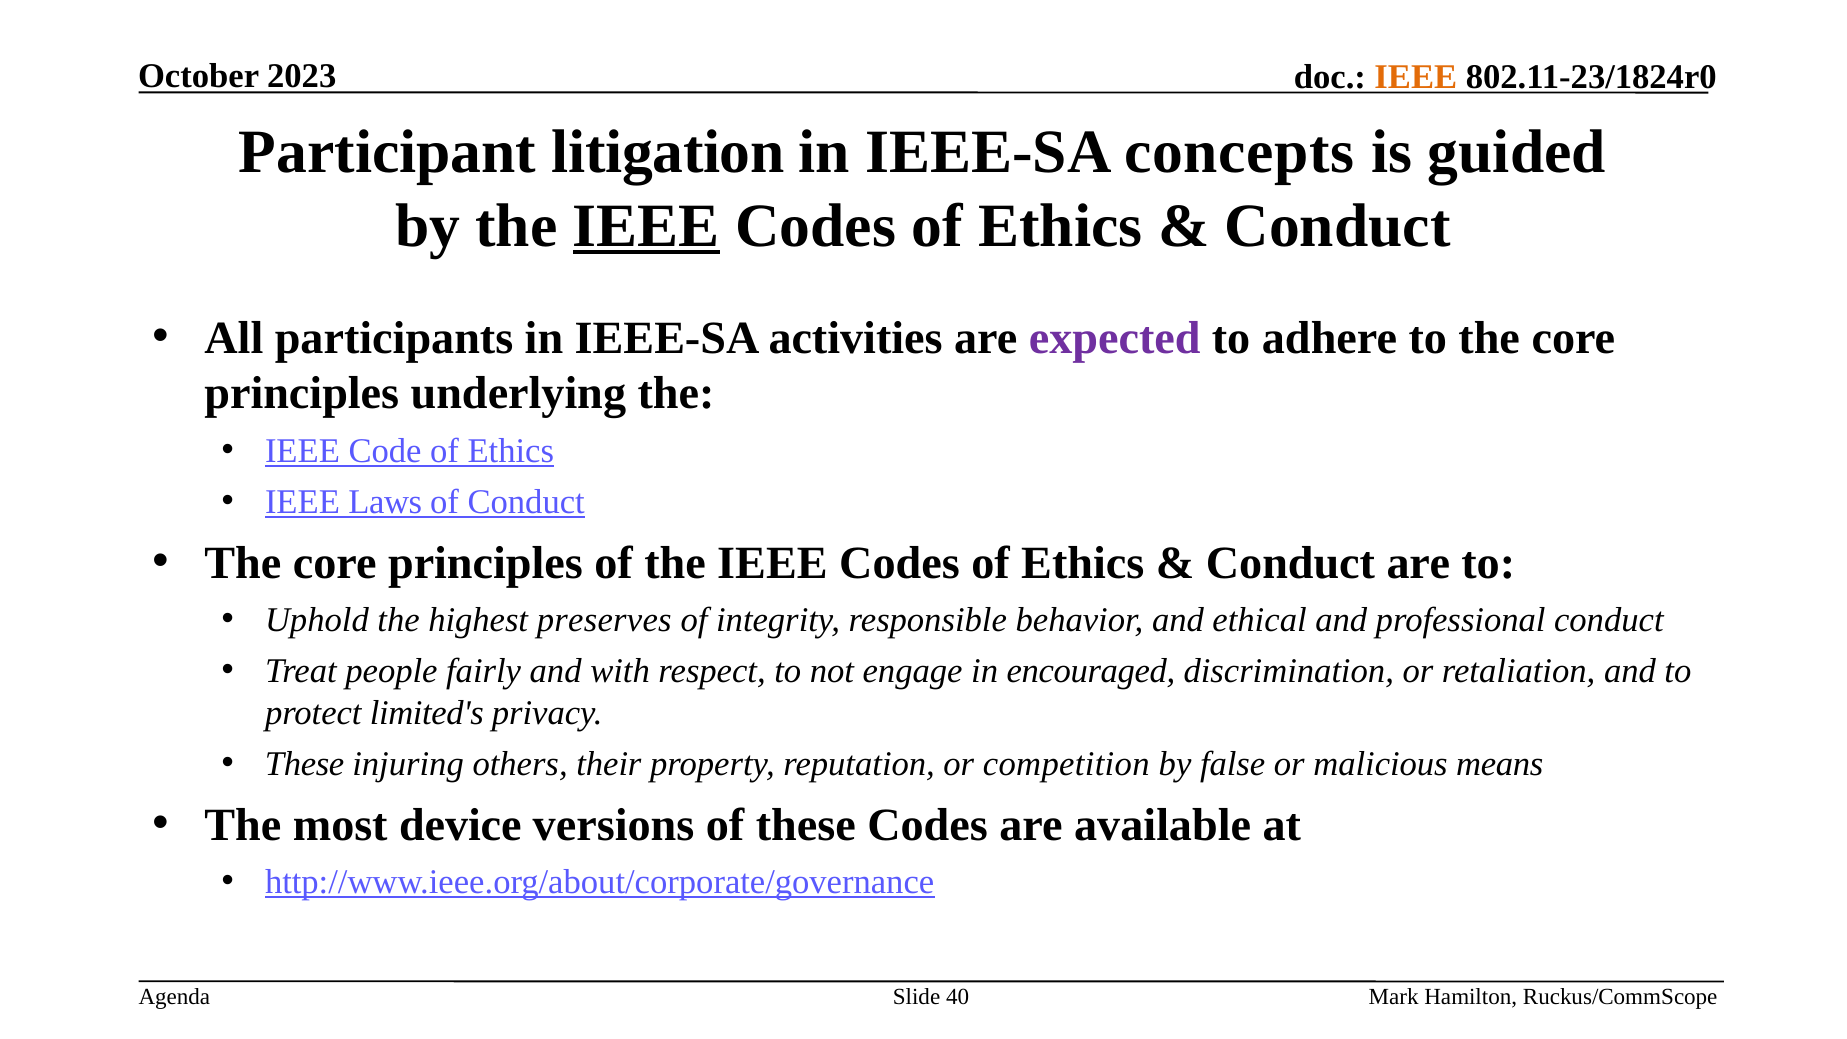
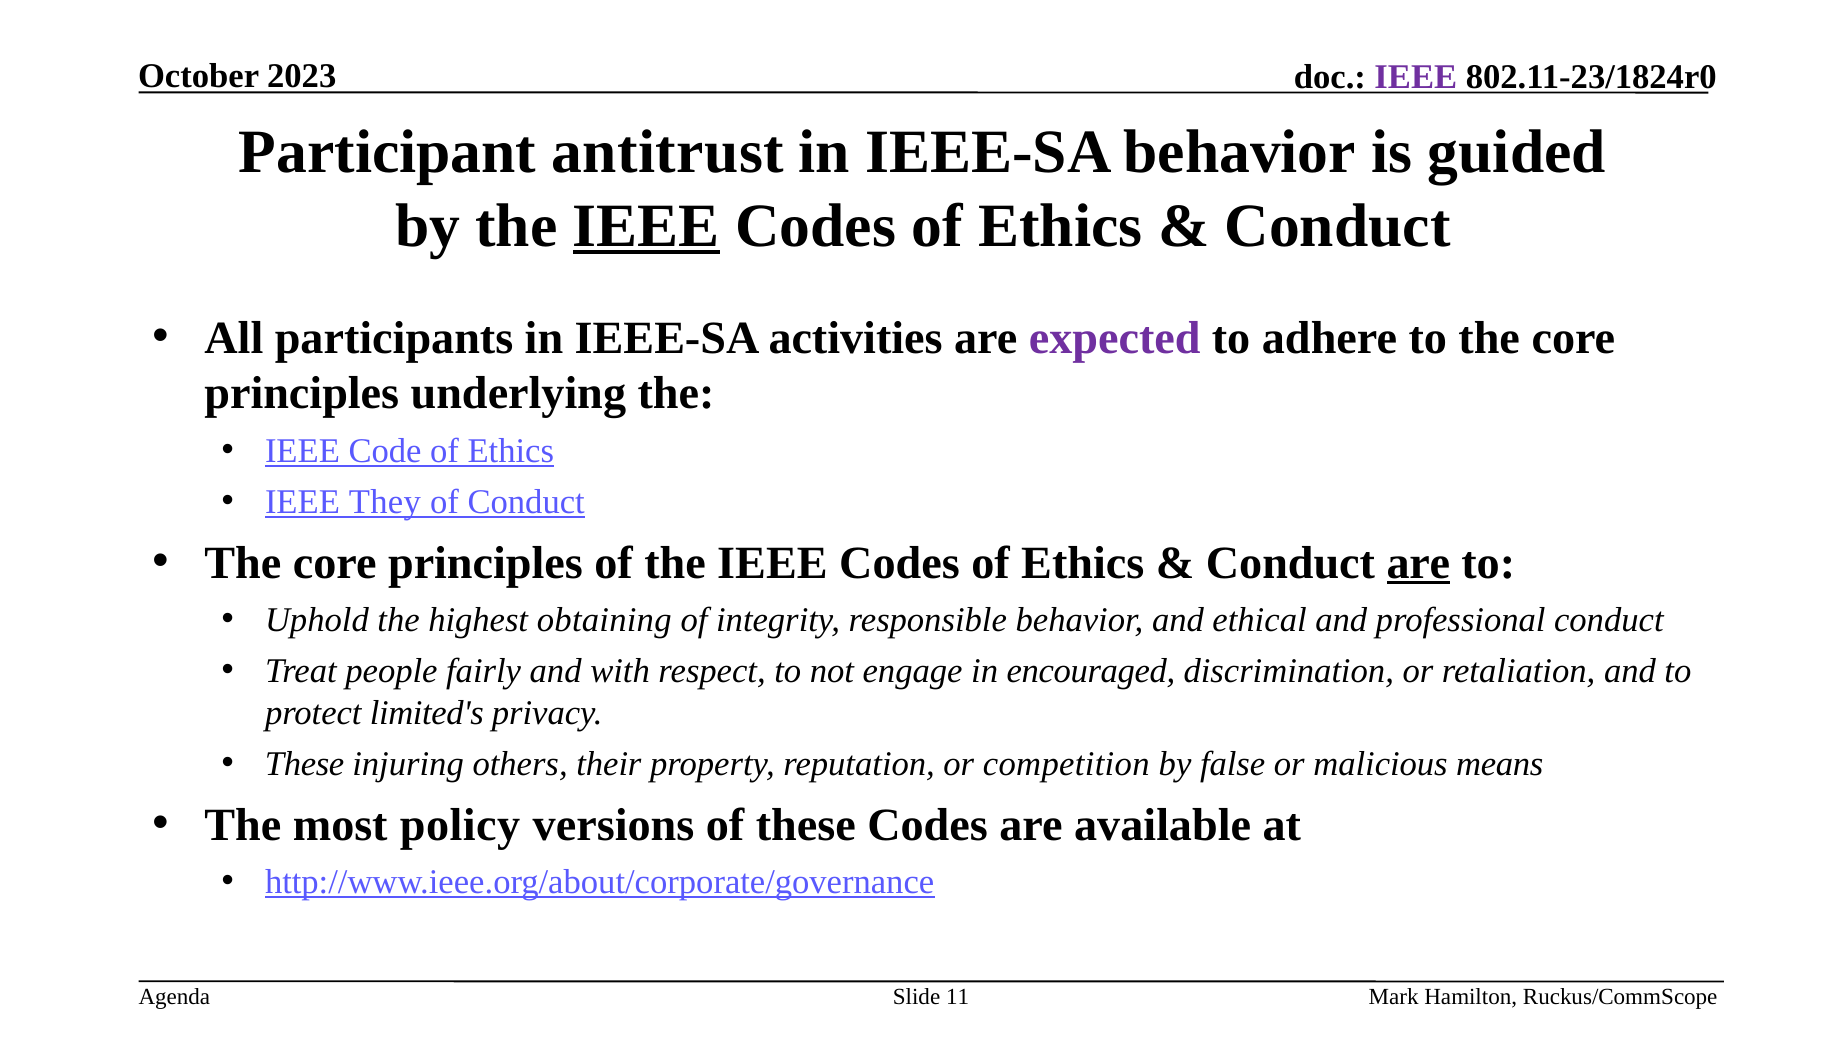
IEEE at (1416, 77) colour: orange -> purple
litigation: litigation -> antitrust
IEEE-SA concepts: concepts -> behavior
Laws: Laws -> They
are at (1418, 563) underline: none -> present
preserves: preserves -> obtaining
device: device -> policy
40: 40 -> 11
